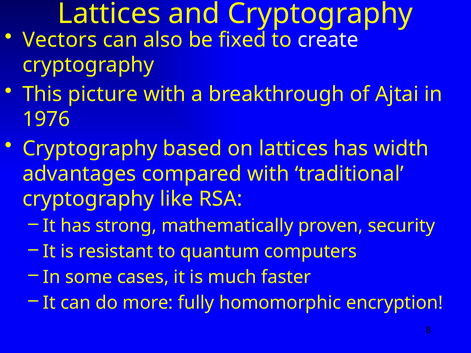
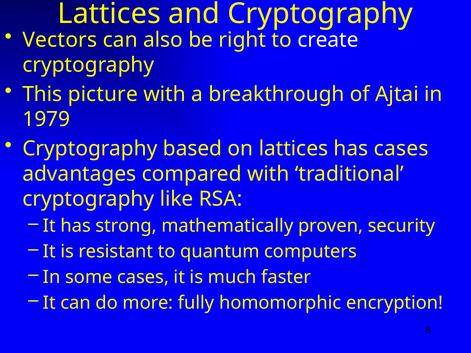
fixed: fixed -> right
1976: 1976 -> 1979
has width: width -> cases
